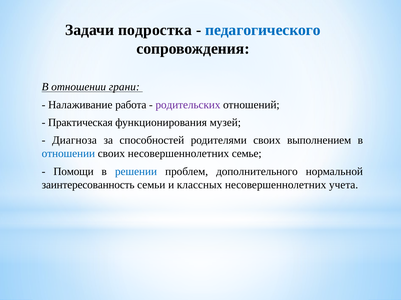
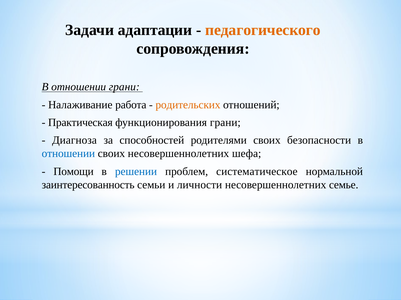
подростка: подростка -> адаптации
педагогического colour: blue -> orange
родительских colour: purple -> orange
функционирования музей: музей -> грани
выполнением: выполнением -> безопасности
семье: семье -> шефа
дополнительного: дополнительного -> систематическое
классных: классных -> личности
учета: учета -> семье
